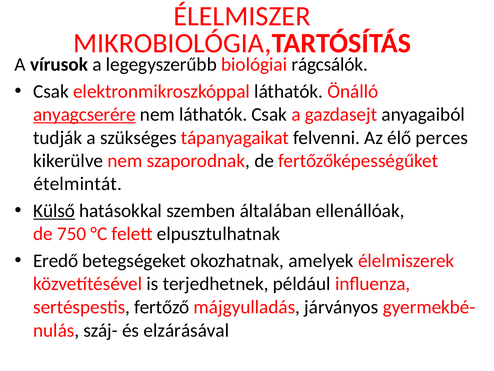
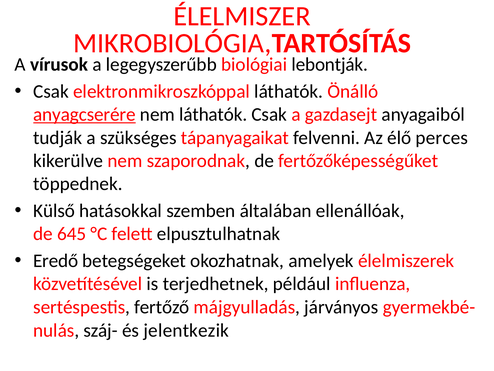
rágcsálók: rágcsálók -> lebontják
ételmintát: ételmintát -> töppednek
Külső underline: present -> none
750: 750 -> 645
elzárásával: elzárásával -> jelentkezik
